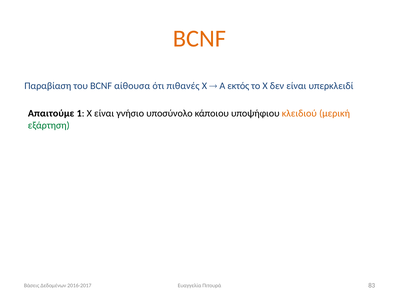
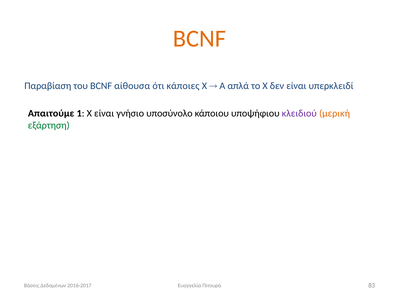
πιθανές: πιθανές -> κάποιες
εκτός: εκτός -> απλά
κλειδιού colour: orange -> purple
